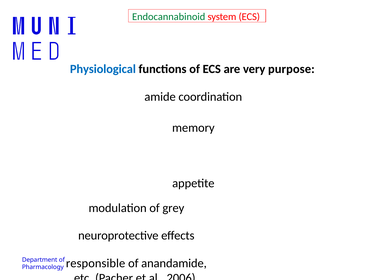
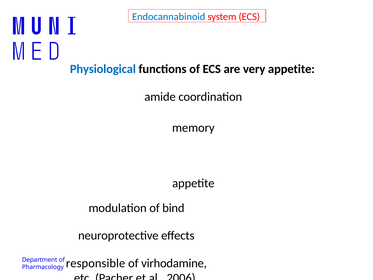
Endocannabinoid colour: green -> blue
very purpose: purpose -> appetite
grey: grey -> bind
anandamide: anandamide -> virhodamine
